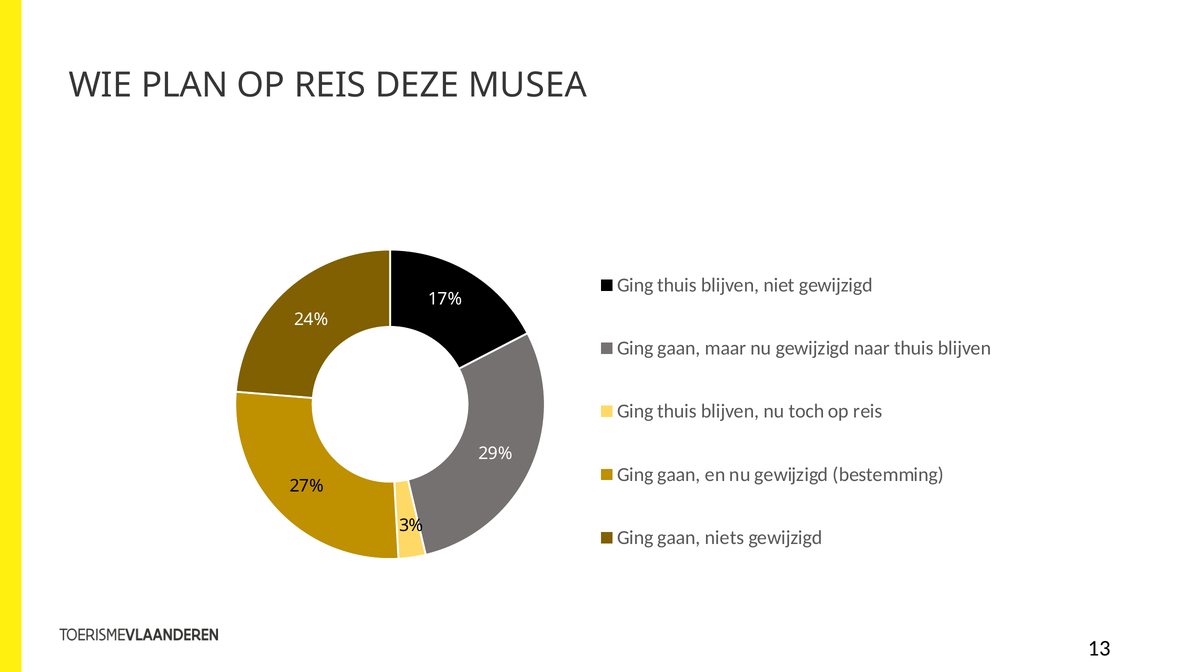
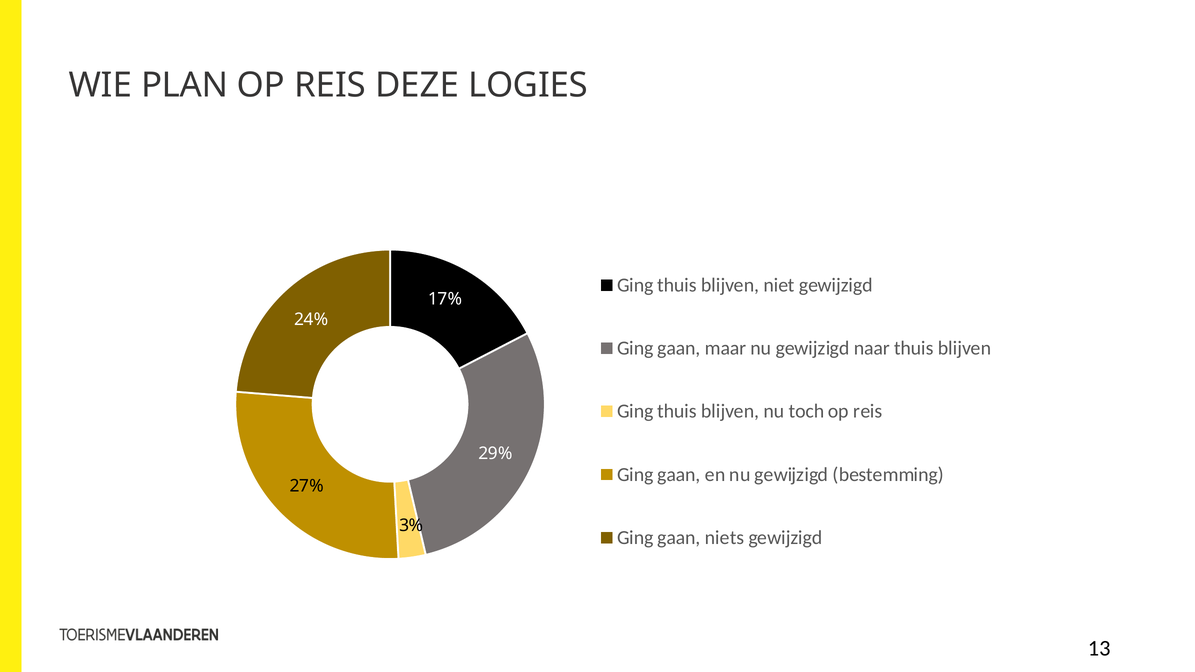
MUSEA: MUSEA -> LOGIES
